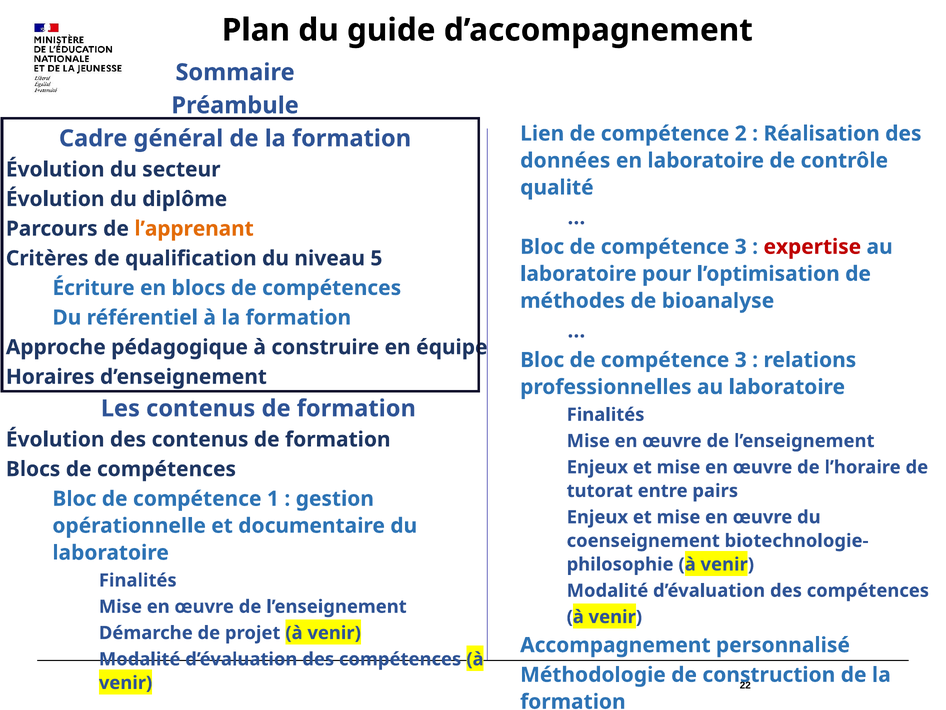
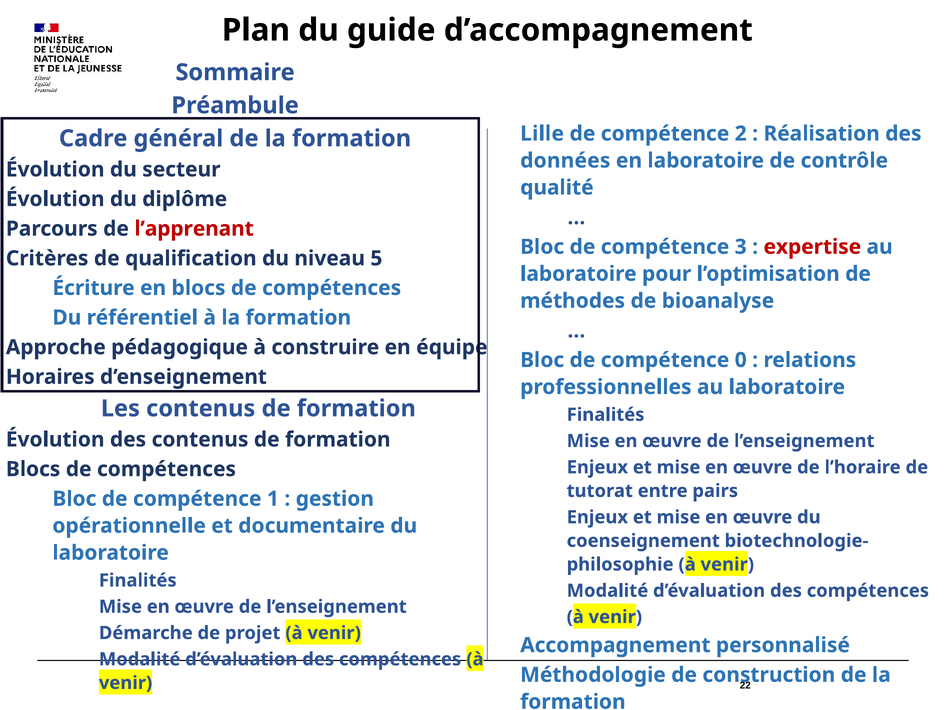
Lien: Lien -> Lille
l’apprenant colour: orange -> red
3 at (741, 360): 3 -> 0
